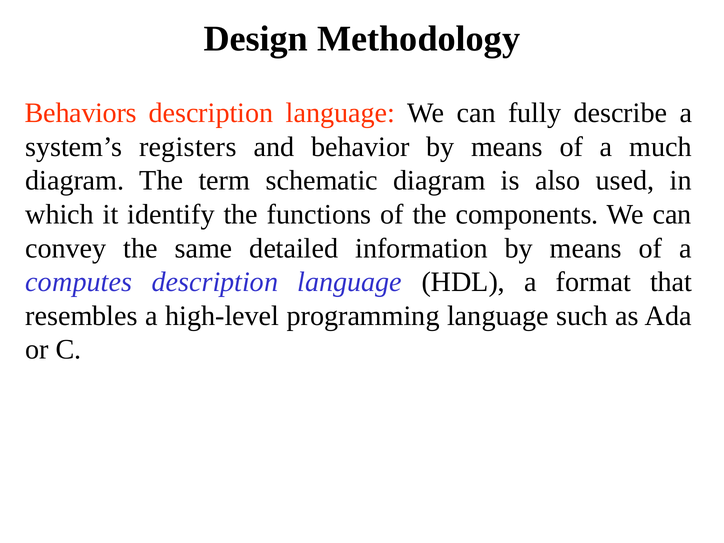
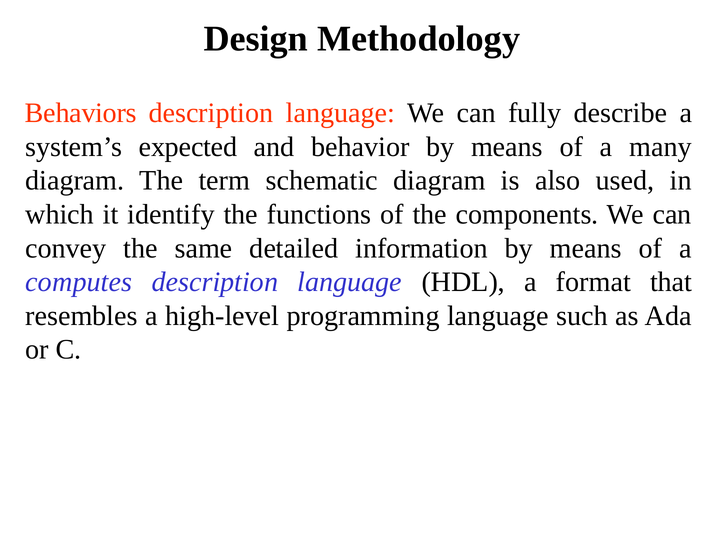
registers: registers -> expected
much: much -> many
